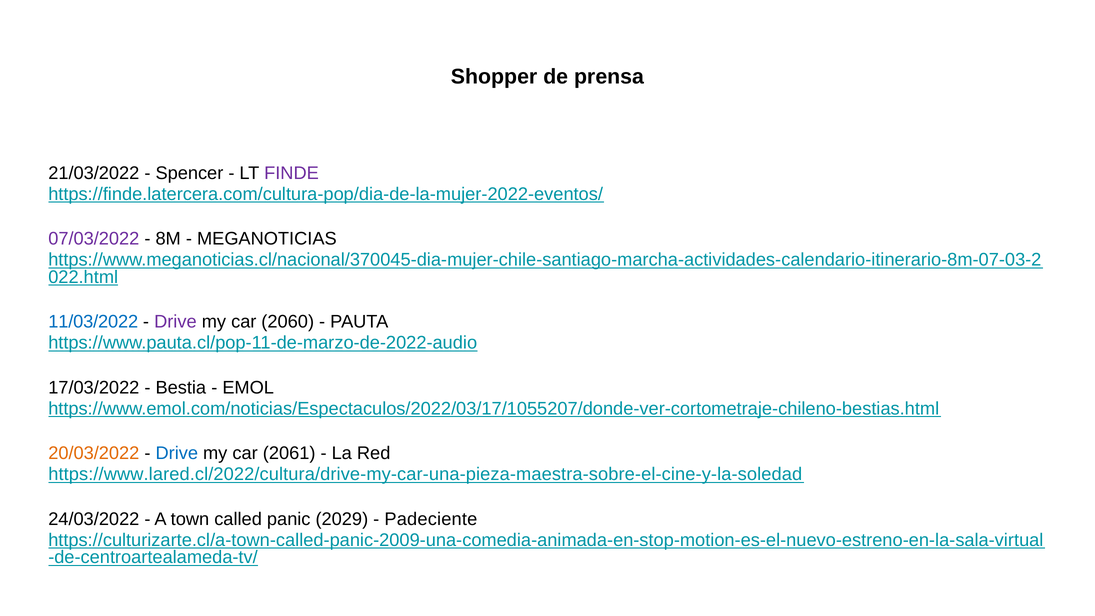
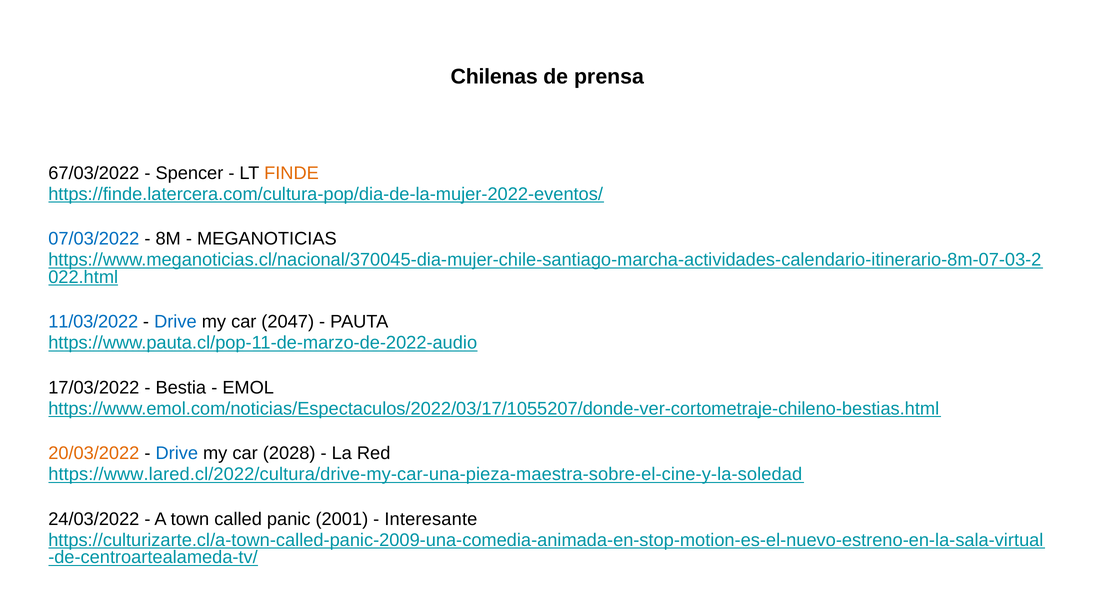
Shopper: Shopper -> Chilenas
21/03/2022: 21/03/2022 -> 67/03/2022
FINDE colour: purple -> orange
07/03/2022 colour: purple -> blue
Drive at (175, 322) colour: purple -> blue
2060: 2060 -> 2047
2061: 2061 -> 2028
2029: 2029 -> 2001
Padeciente: Padeciente -> Interesante
